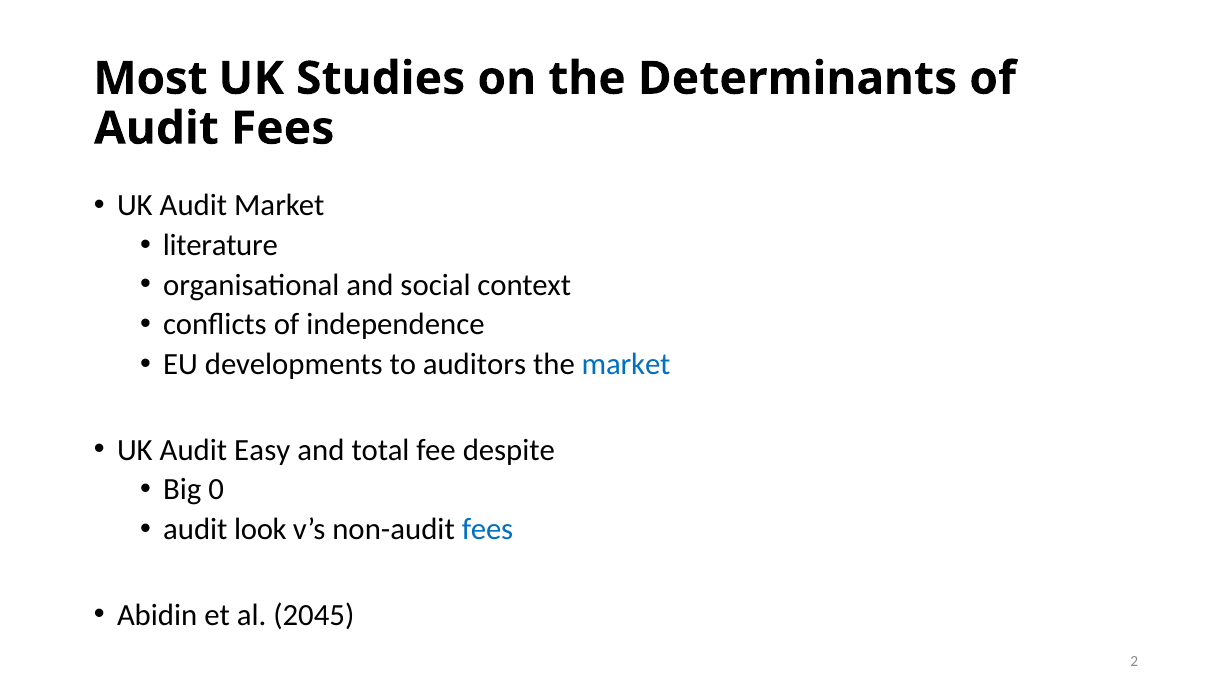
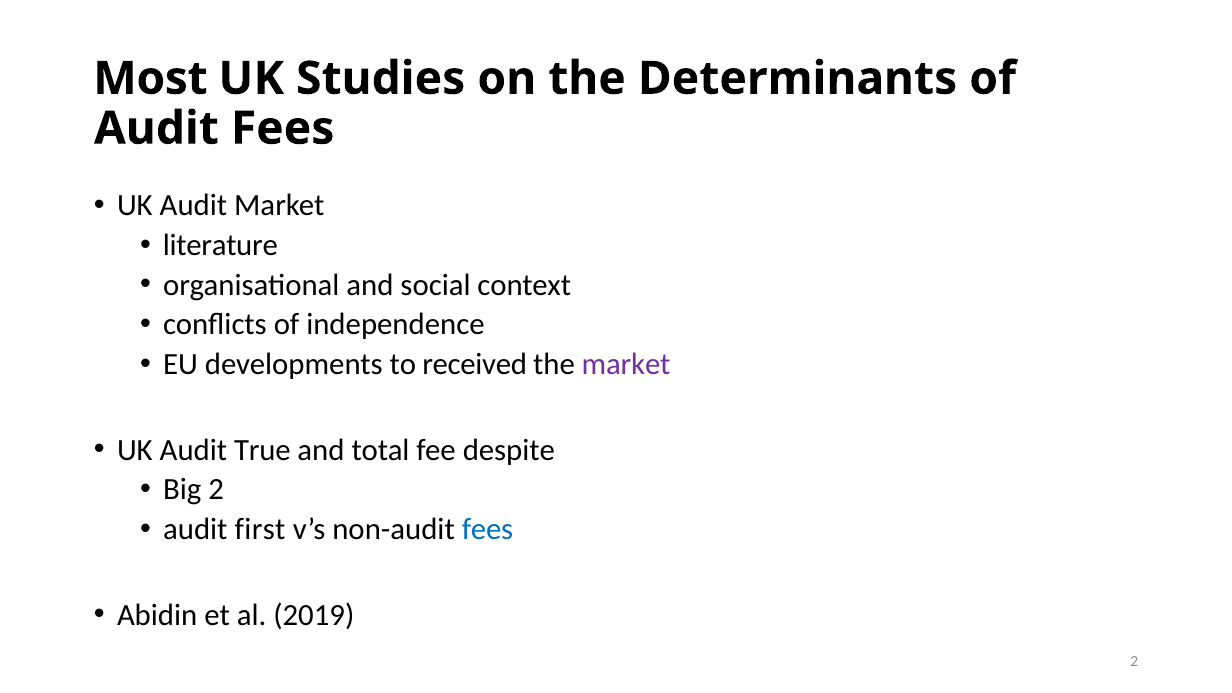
auditors: auditors -> received
market at (626, 364) colour: blue -> purple
Easy: Easy -> True
Big 0: 0 -> 2
look: look -> first
2045: 2045 -> 2019
